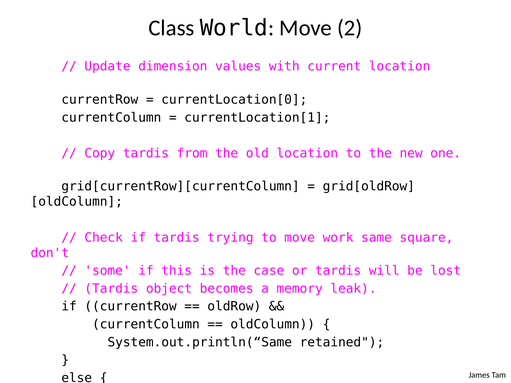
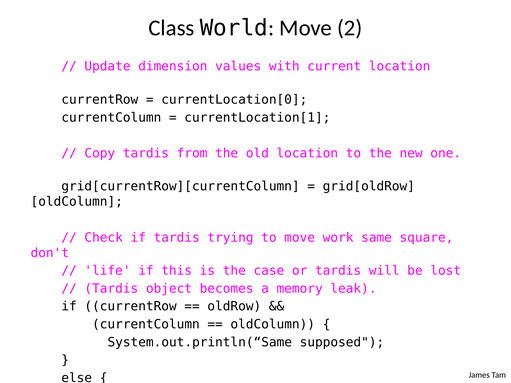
some: some -> life
retained: retained -> supposed
